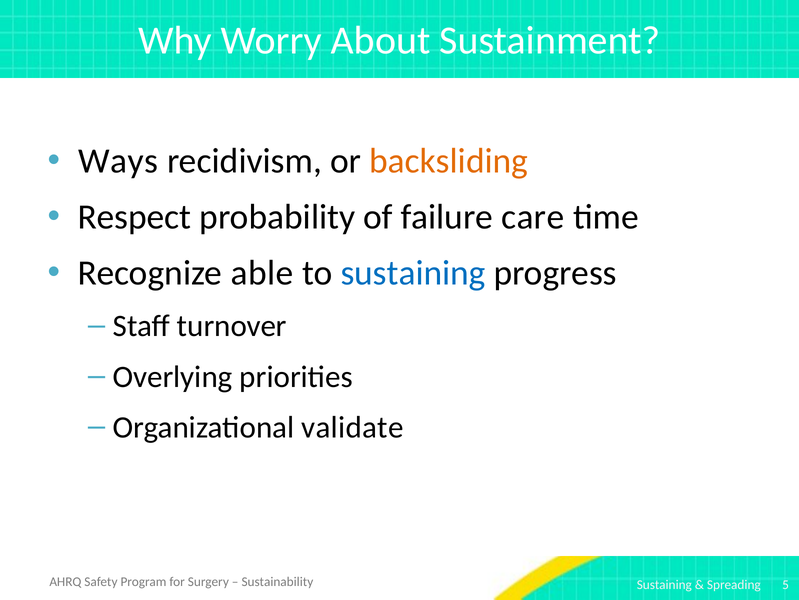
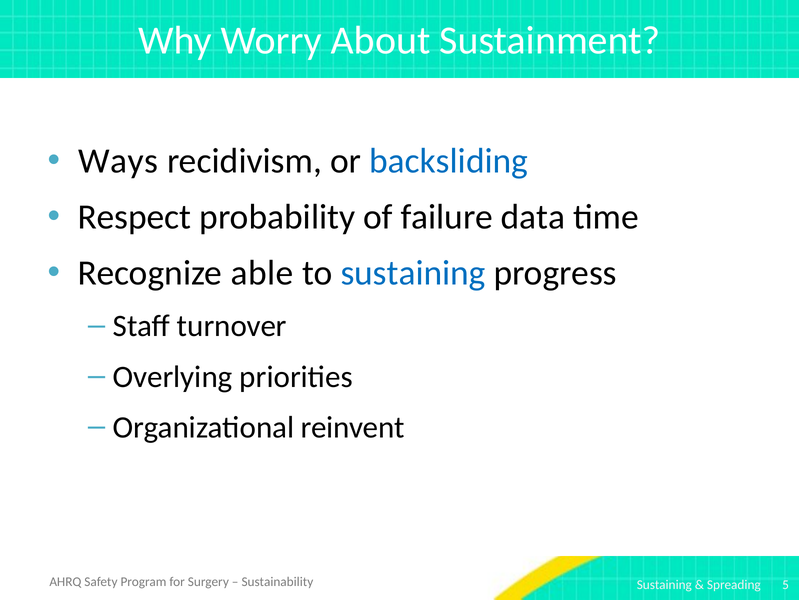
backsliding colour: orange -> blue
care: care -> data
validate: validate -> reinvent
